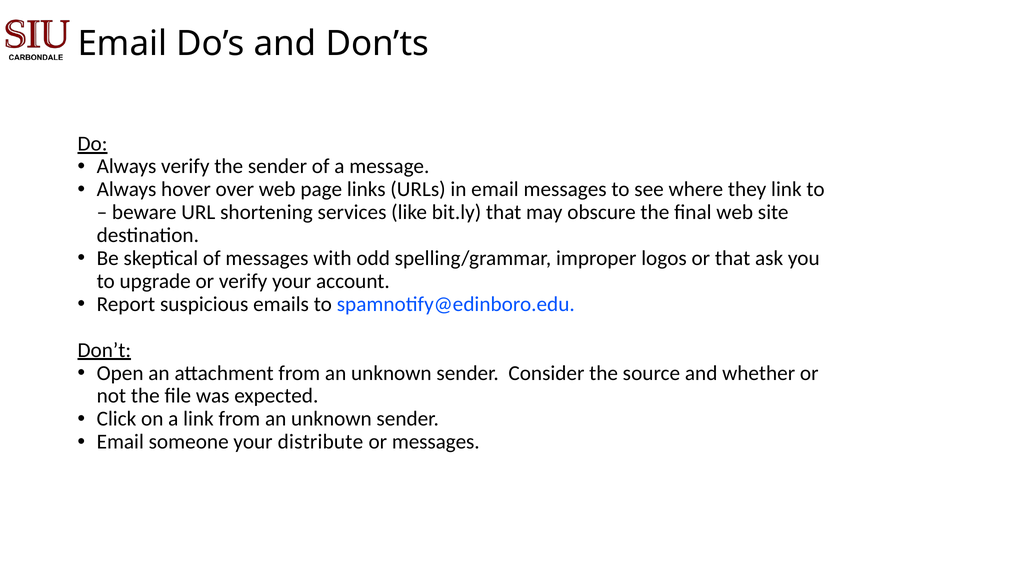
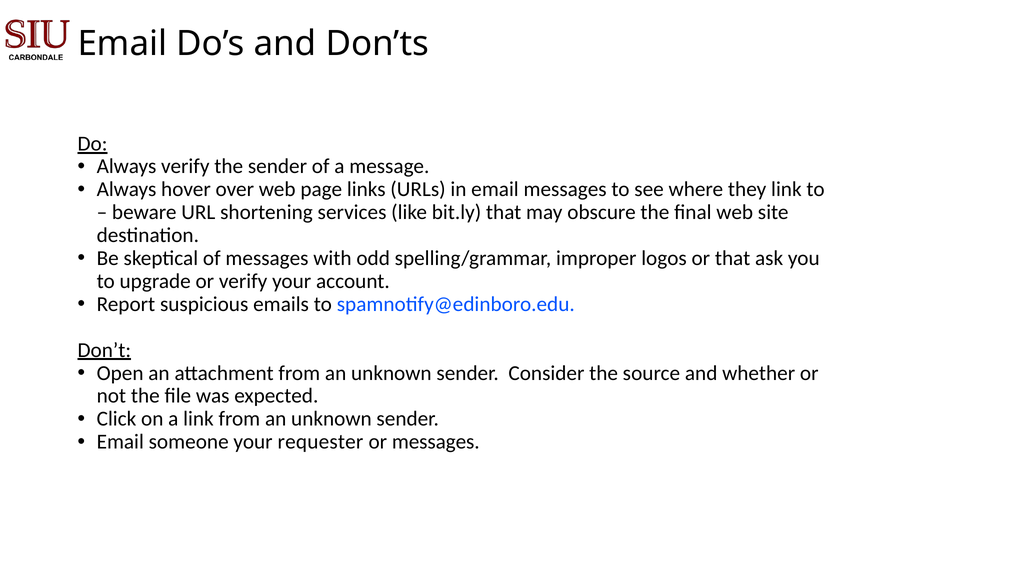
distribute: distribute -> requester
